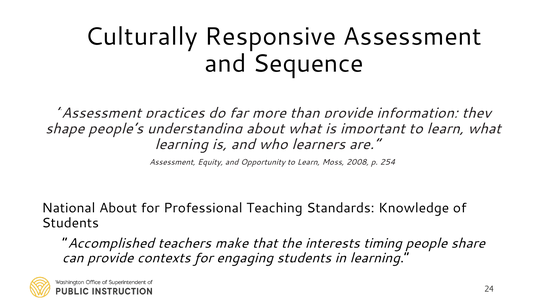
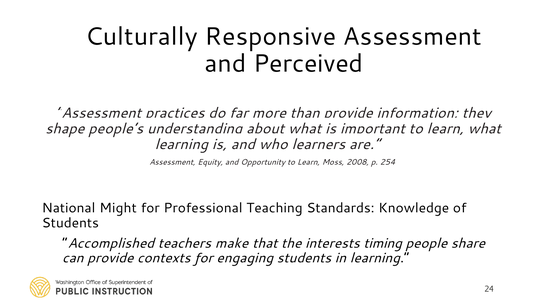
Sequence: Sequence -> Perceived
National About: About -> Might
